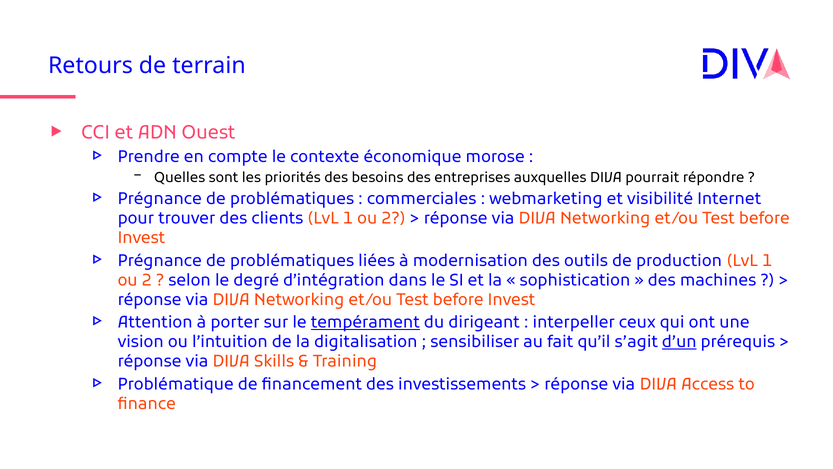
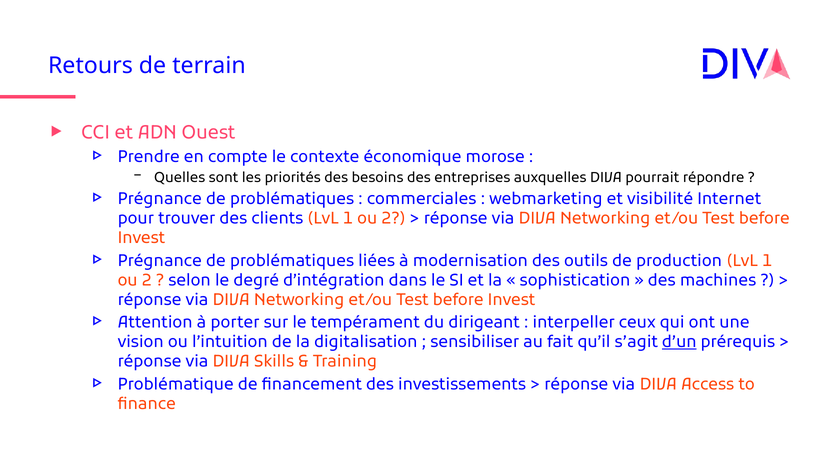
tempérament underline: present -> none
